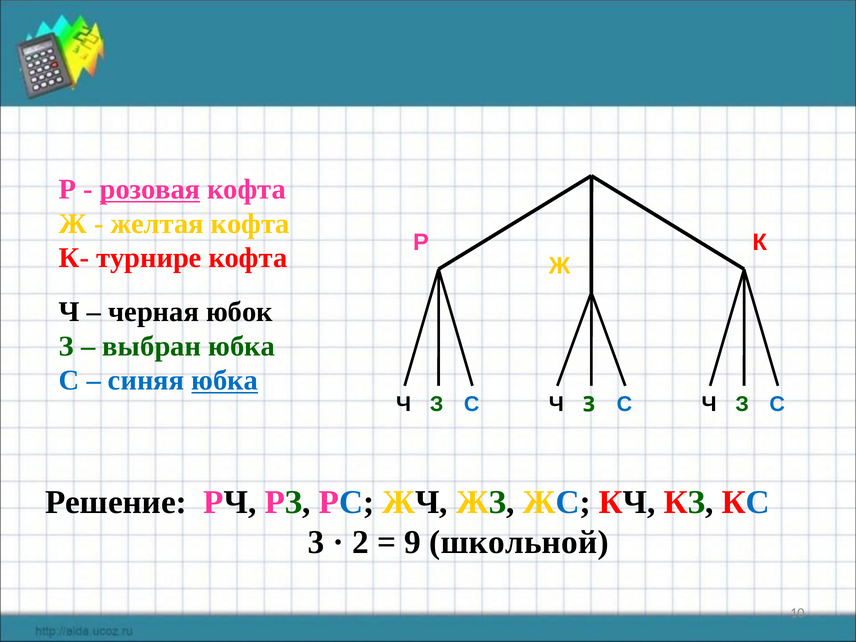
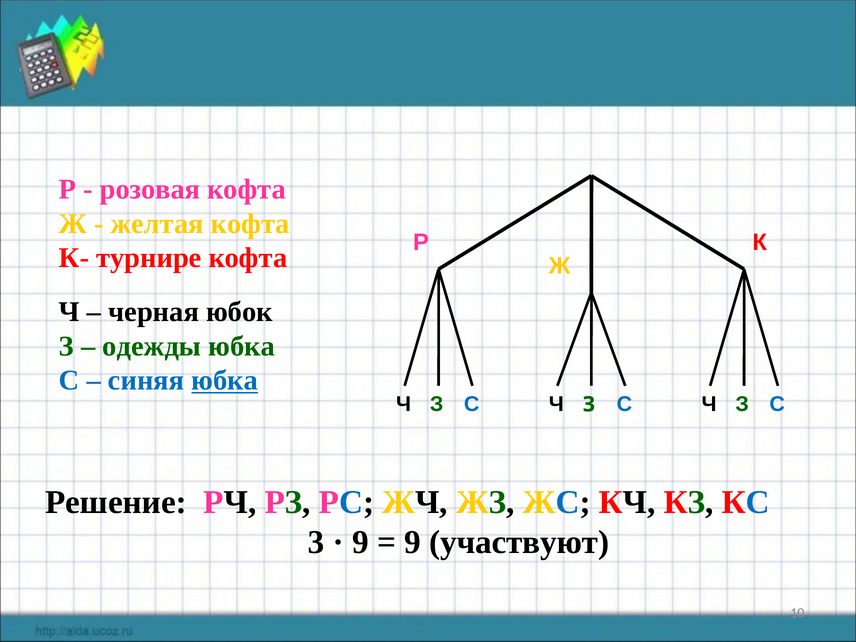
розовая underline: present -> none
выбран: выбран -> одежды
2 at (360, 542): 2 -> 9
школьной: школьной -> участвуют
